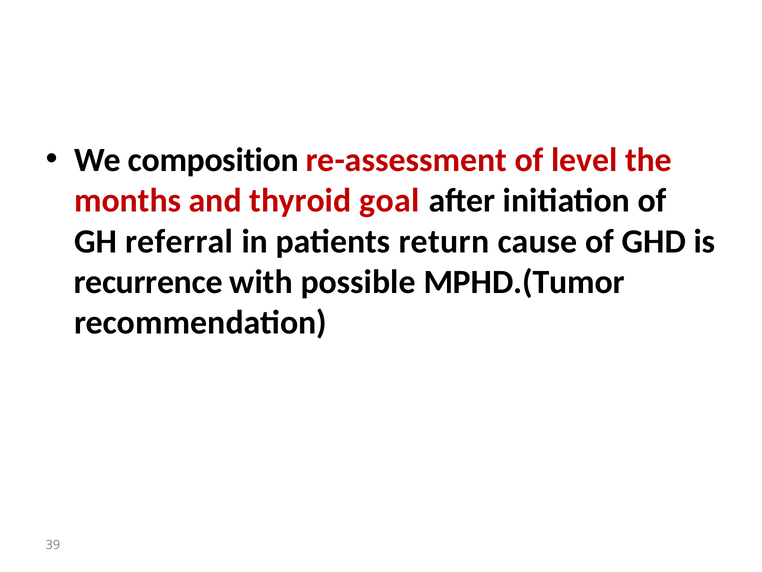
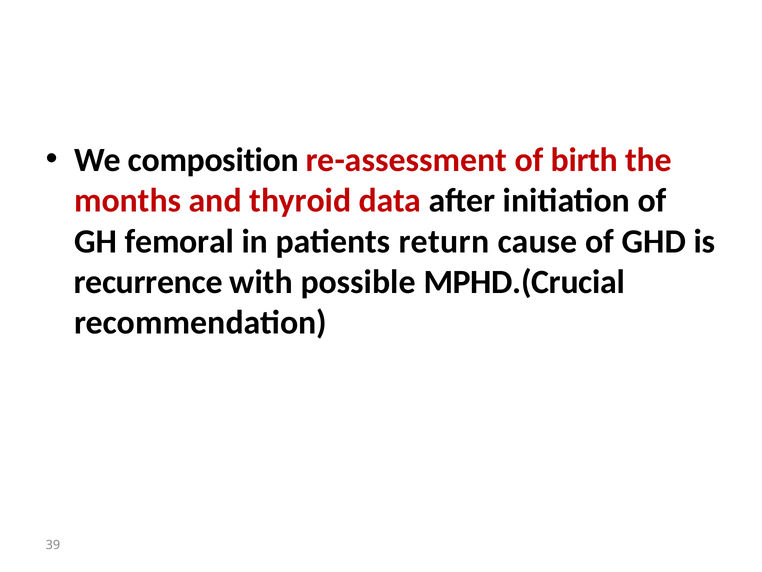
level: level -> birth
goal: goal -> data
referral: referral -> femoral
MPHD.(Tumor: MPHD.(Tumor -> MPHD.(Crucial
